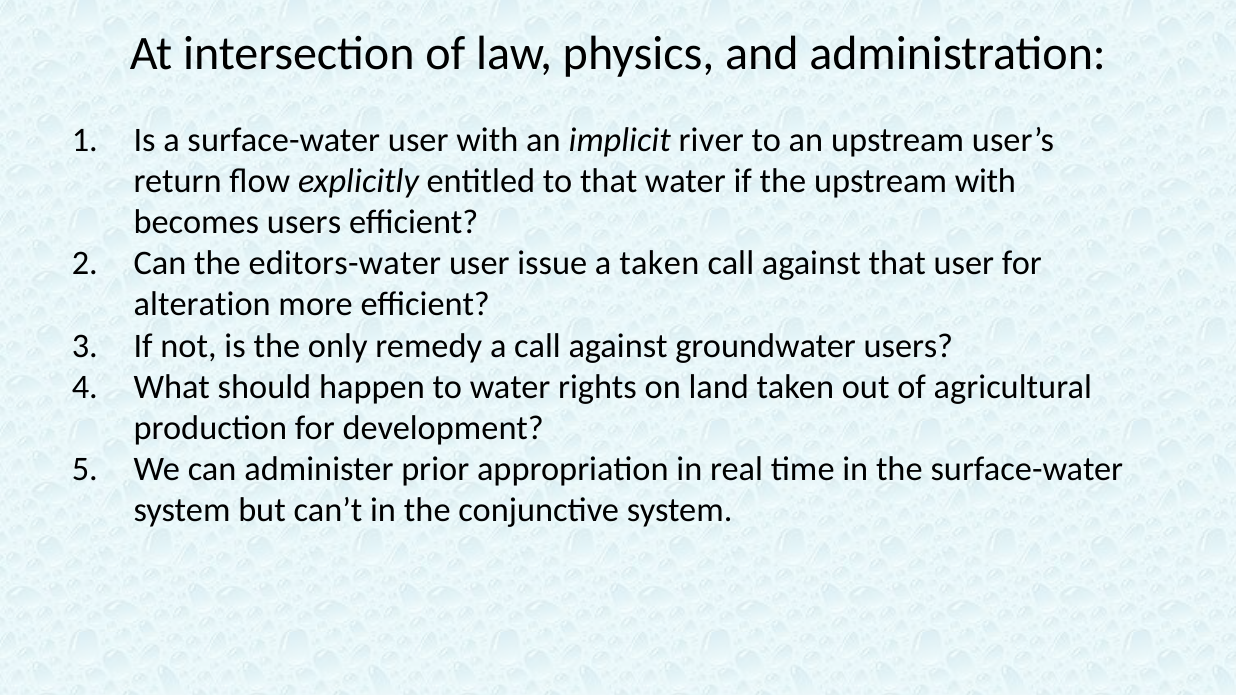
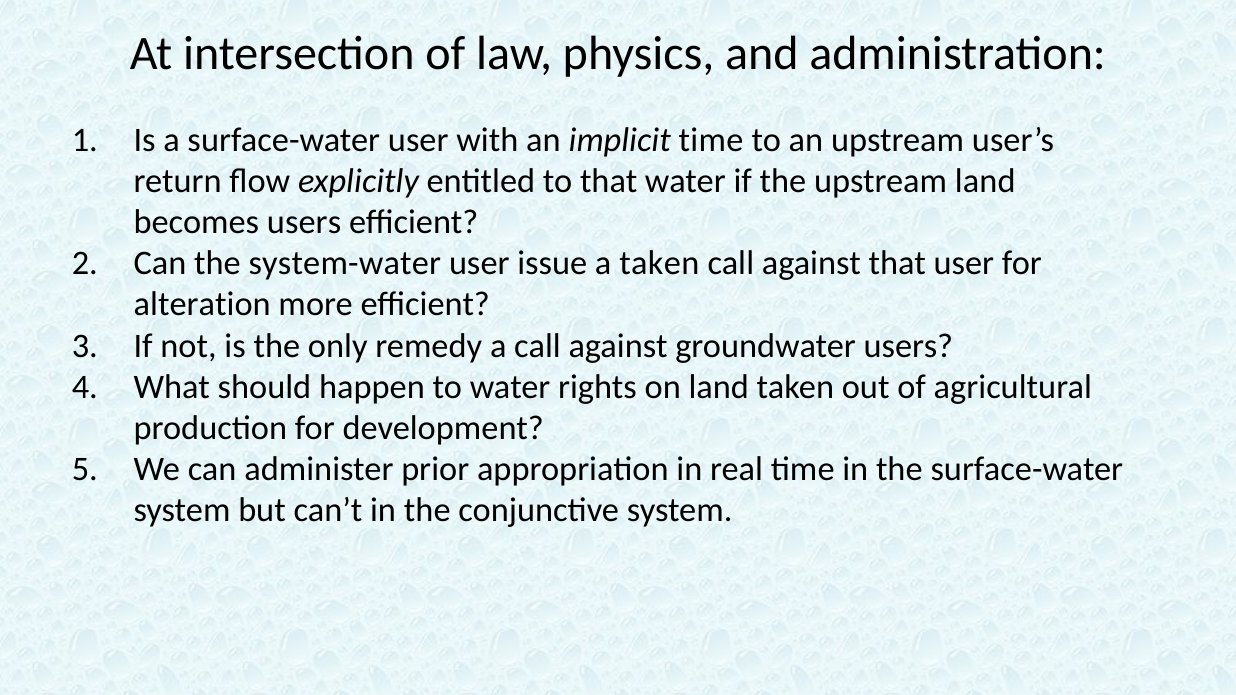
implicit river: river -> time
upstream with: with -> land
editors-water: editors-water -> system-water
